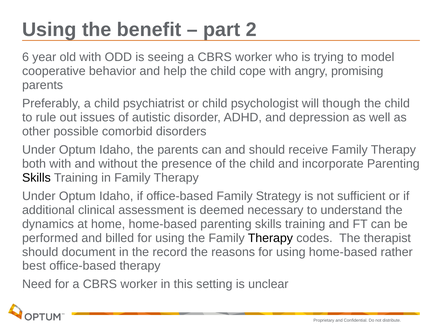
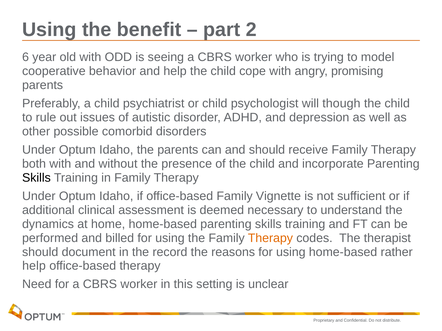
Strategy: Strategy -> Vignette
Therapy at (270, 238) colour: black -> orange
best at (34, 266): best -> help
